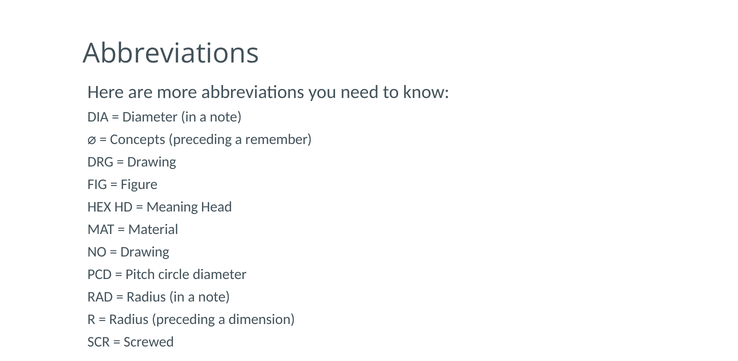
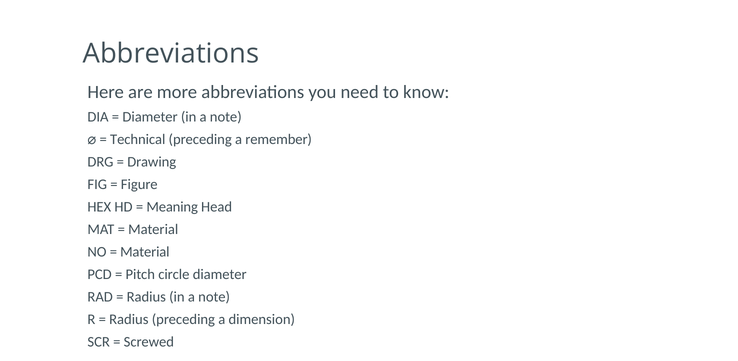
Concepts: Concepts -> Technical
Drawing at (145, 252): Drawing -> Material
